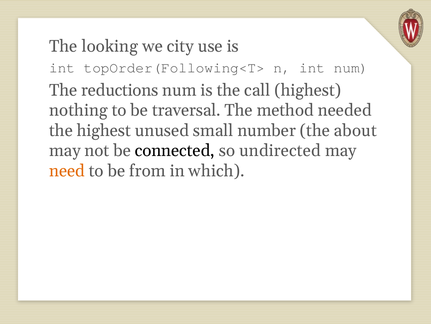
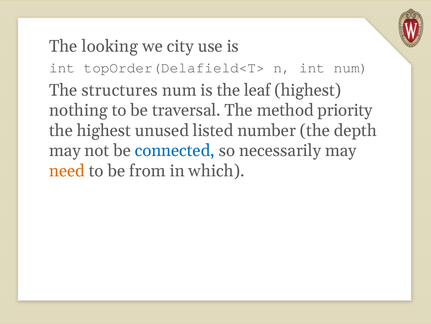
topOrder(Following<T>: topOrder(Following<T> -> topOrder(Delafield<T>
reductions: reductions -> structures
call: call -> leaf
needed: needed -> priority
small: small -> listed
about: about -> depth
connected colour: black -> blue
undirected: undirected -> necessarily
